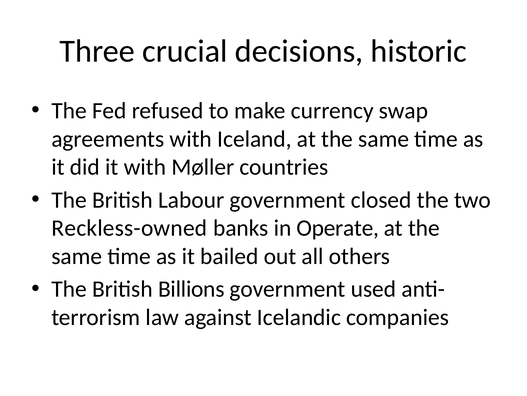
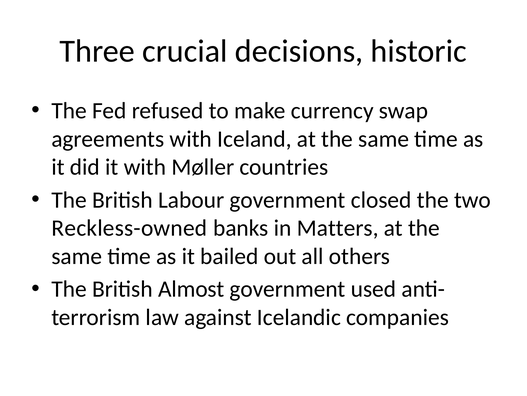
Operate: Operate -> Matters
Billions: Billions -> Almost
